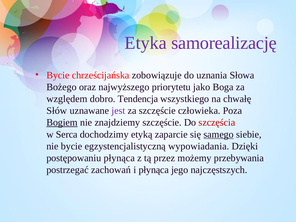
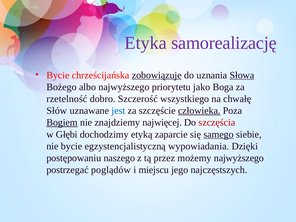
zobowiązuje underline: none -> present
Słowa underline: none -> present
oraz: oraz -> albo
względem: względem -> rzetelność
Tendencja: Tendencja -> Szczerość
jest colour: purple -> blue
człowieka underline: none -> present
znajdziemy szczęście: szczęście -> najwięcej
Serca: Serca -> Głębi
postępowaniu płynąca: płynąca -> naszego
możemy przebywania: przebywania -> najwyższego
zachowań: zachowań -> poglądów
i płynąca: płynąca -> miejscu
